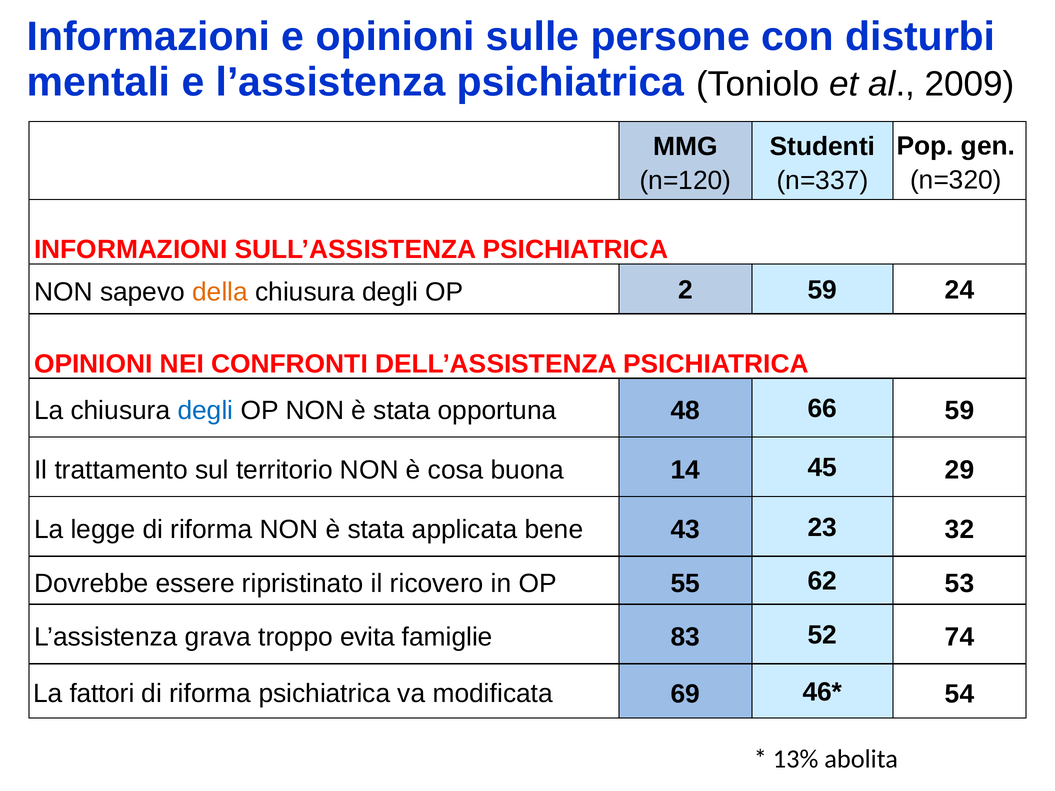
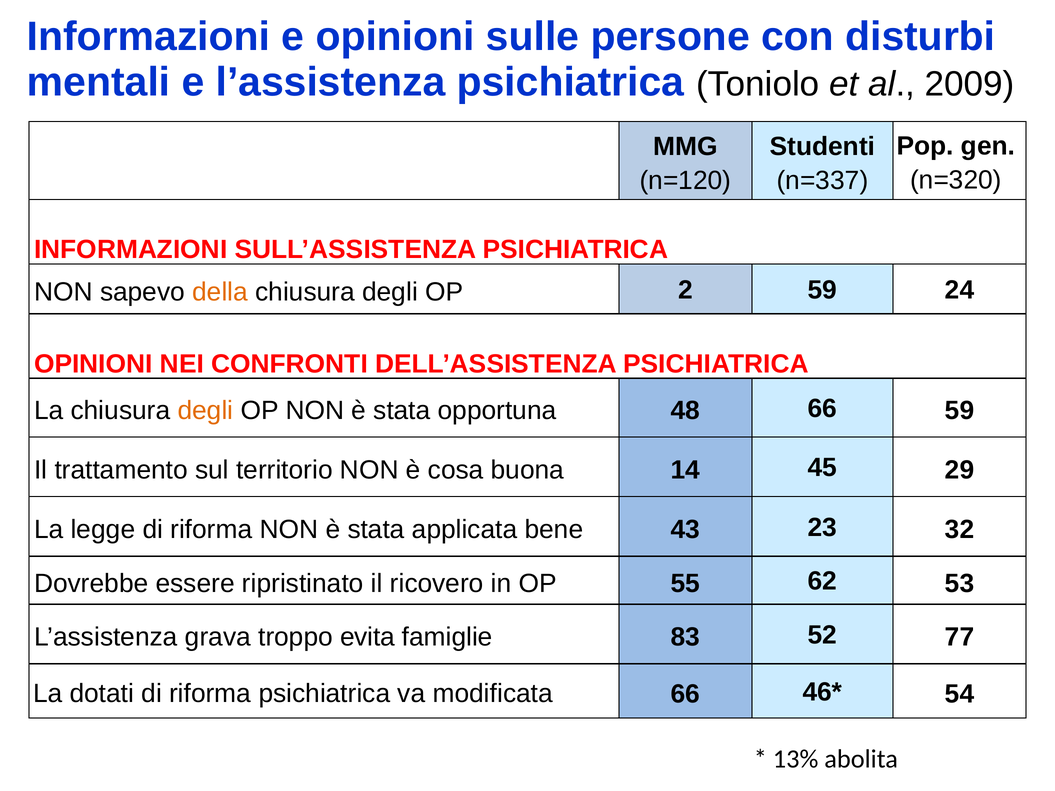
degli at (205, 411) colour: blue -> orange
74: 74 -> 77
fattori: fattori -> dotati
modificata 69: 69 -> 66
